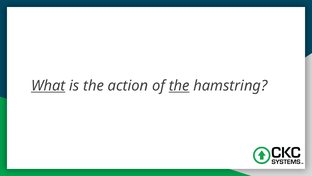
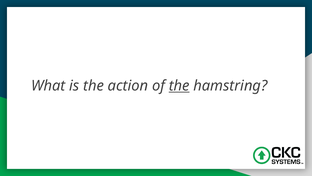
What underline: present -> none
